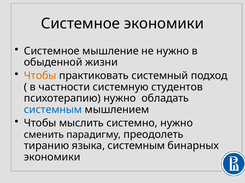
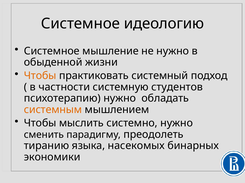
Системное экономики: экономики -> идеологию
системным at (53, 110) colour: blue -> orange
языка системным: системным -> насекомых
